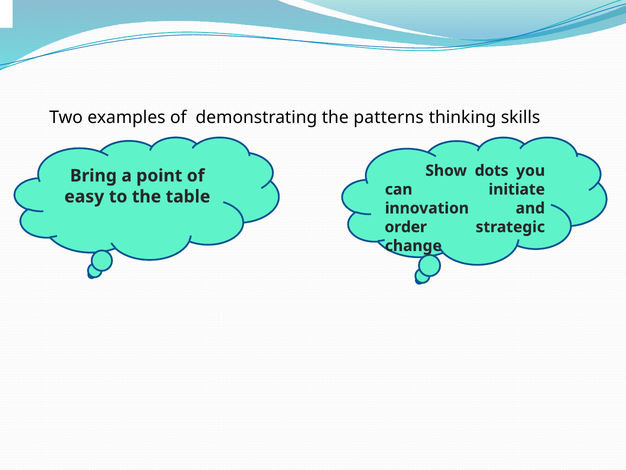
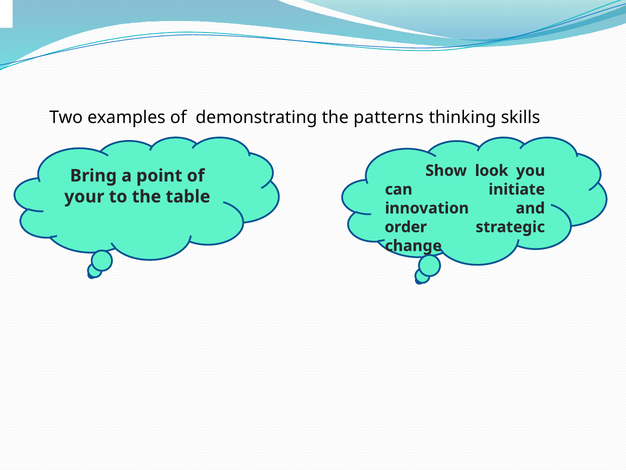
dots: dots -> look
easy: easy -> your
